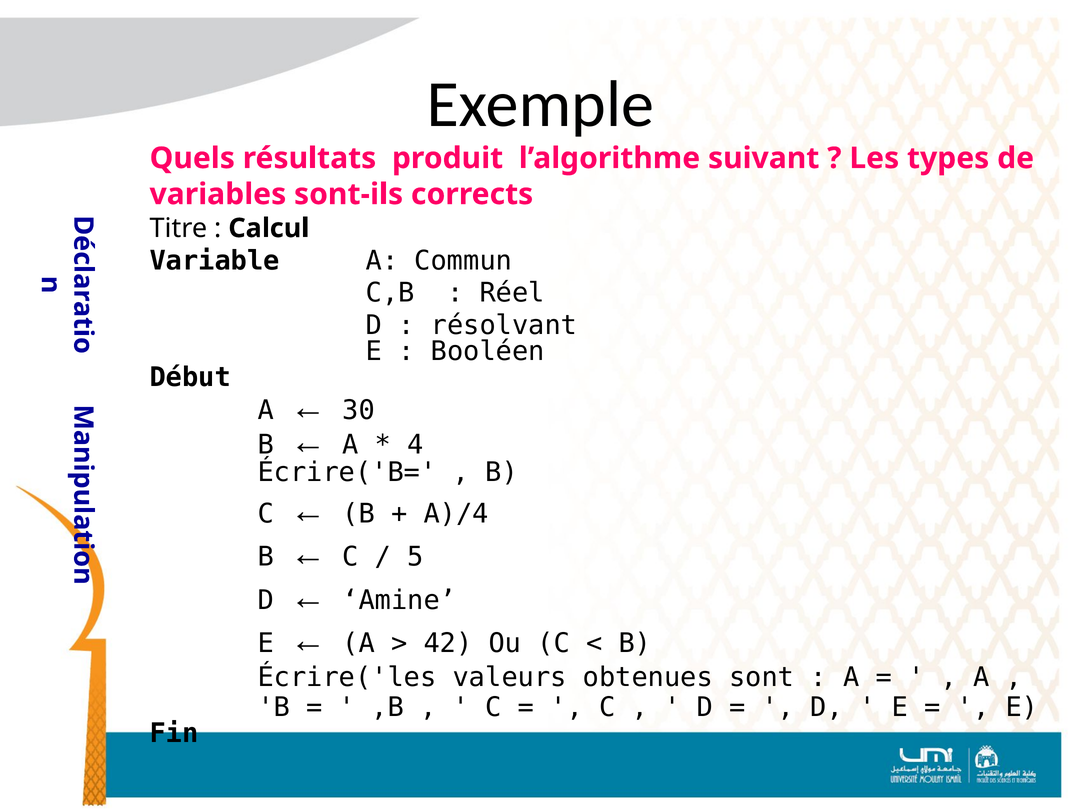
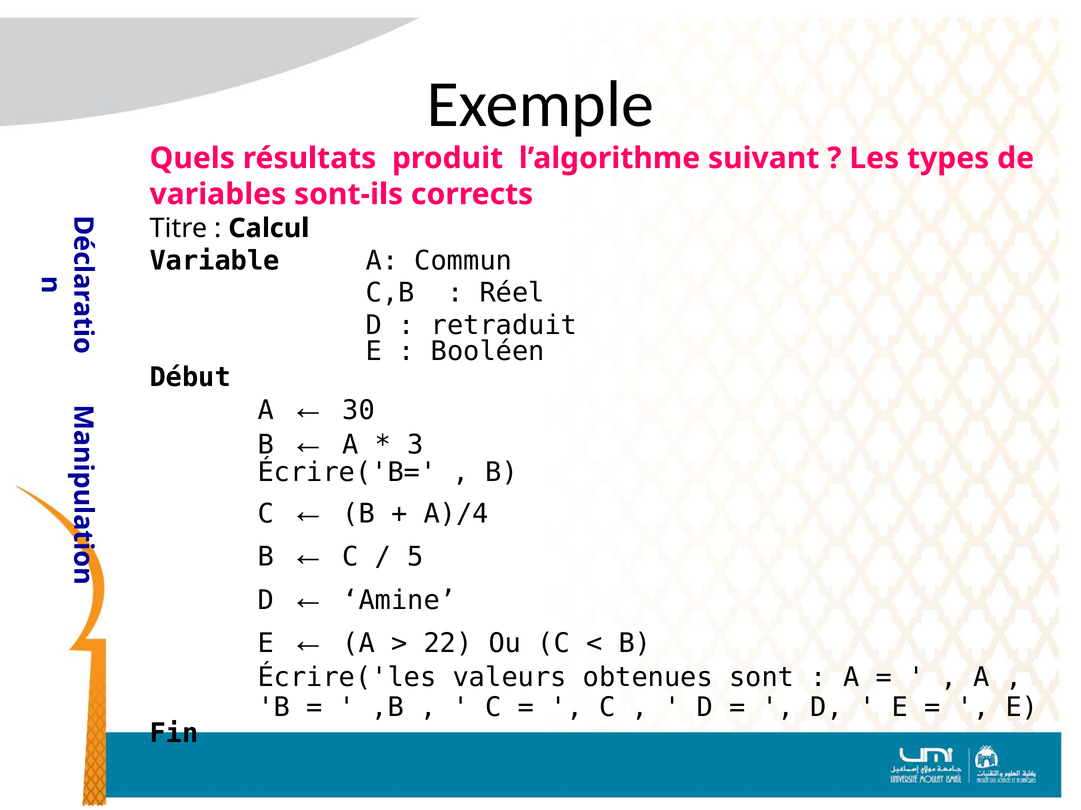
résolvant: résolvant -> retraduit
4: 4 -> 3
42: 42 -> 22
